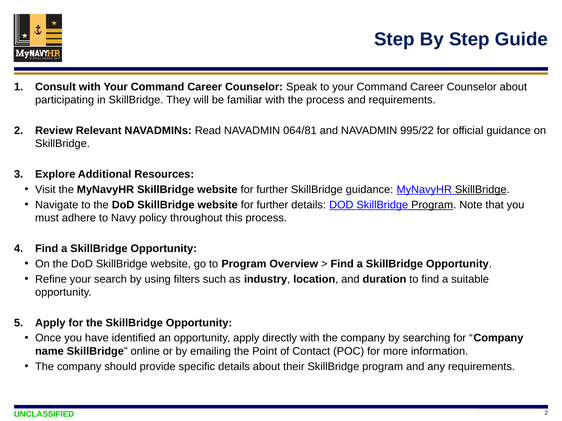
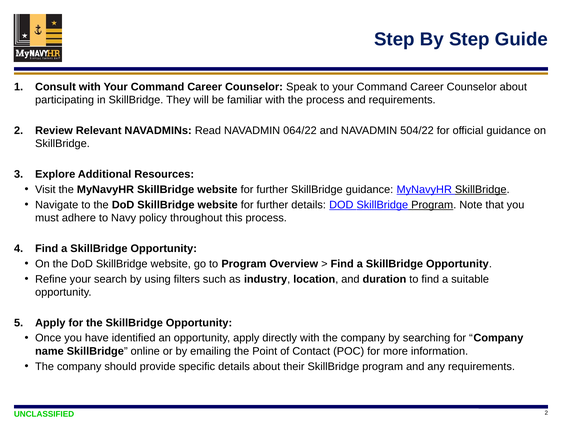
064/81: 064/81 -> 064/22
995/22: 995/22 -> 504/22
